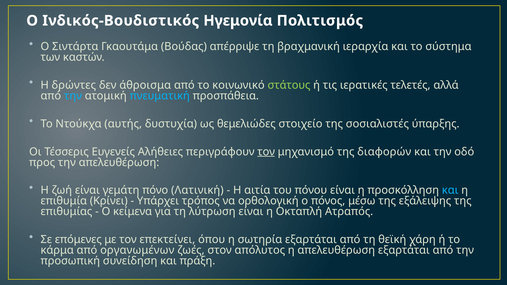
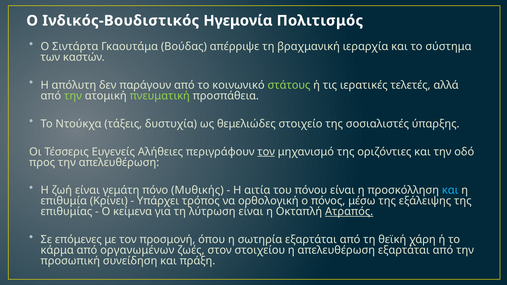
δρώντες: δρώντες -> απόλυτη
άθροισμα: άθροισμα -> παράγουν
την at (73, 96) colour: light blue -> light green
πνευματική colour: light blue -> light green
αυτής: αυτής -> τάξεις
διαφορών: διαφορών -> οριζόντιες
Λατινική: Λατινική -> Μυθικής
Ατραπός underline: none -> present
επεκτείνει: επεκτείνει -> προσμονή
απόλυτος: απόλυτος -> στοιχείου
